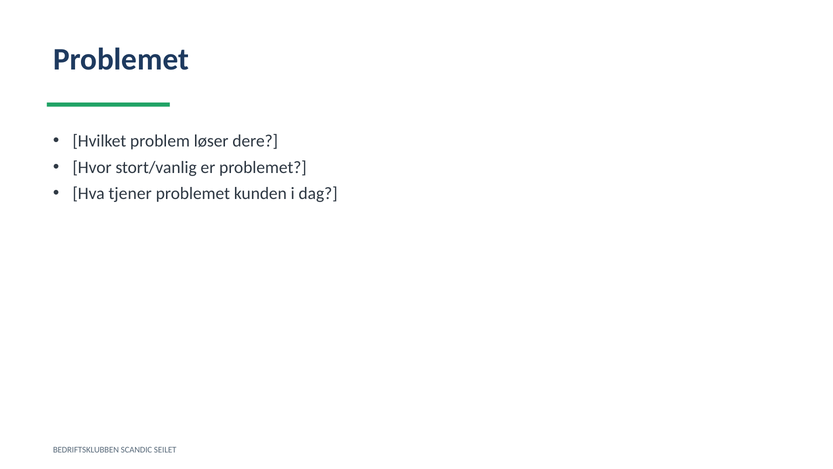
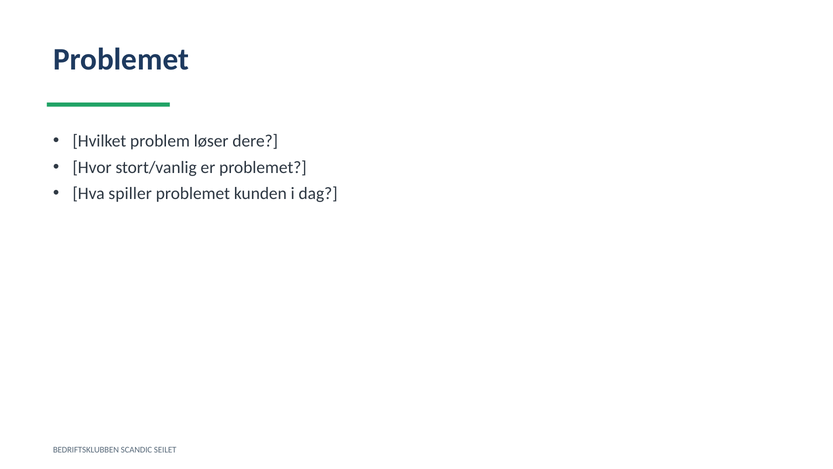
tjener: tjener -> spiller
